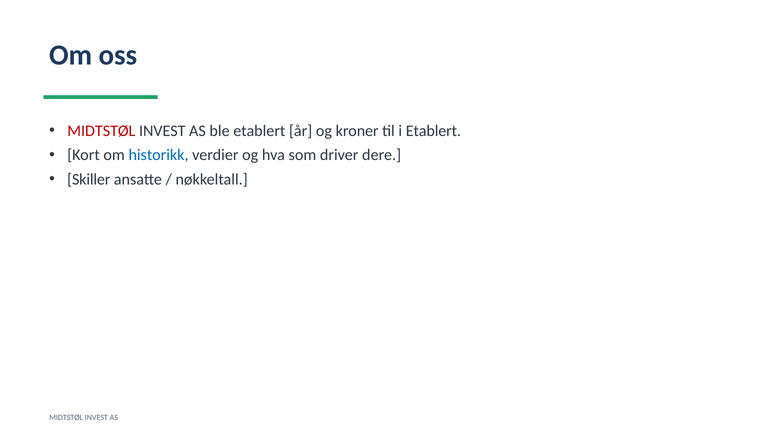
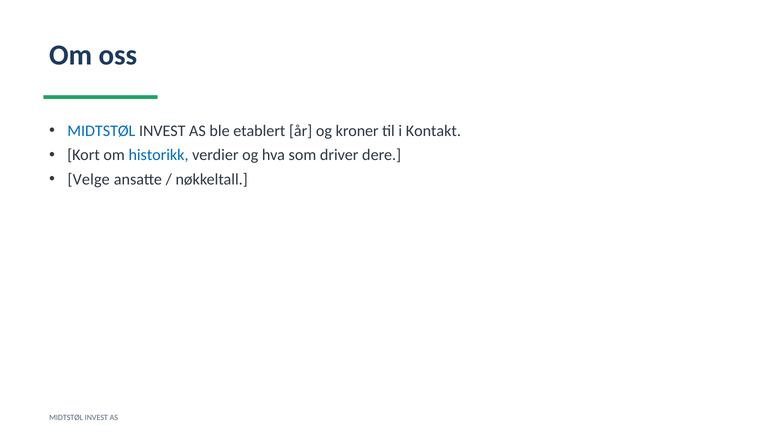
MIDTSTØL at (101, 131) colour: red -> blue
i Etablert: Etablert -> Kontakt
Skiller: Skiller -> Velge
